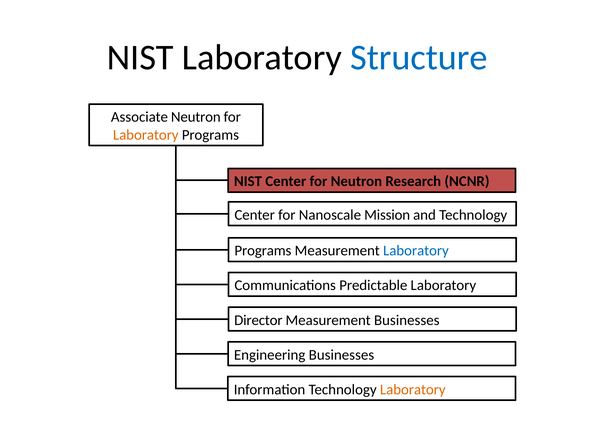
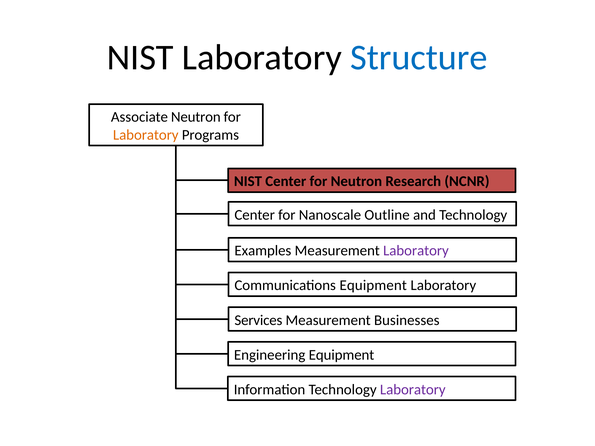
Mission: Mission -> Outline
Programs at (263, 251): Programs -> Examples
Laboratory at (416, 251) colour: blue -> purple
Communications Predictable: Predictable -> Equipment
Director: Director -> Services
Engineering Businesses: Businesses -> Equipment
Laboratory at (413, 390) colour: orange -> purple
